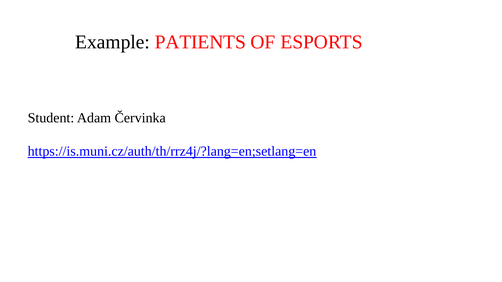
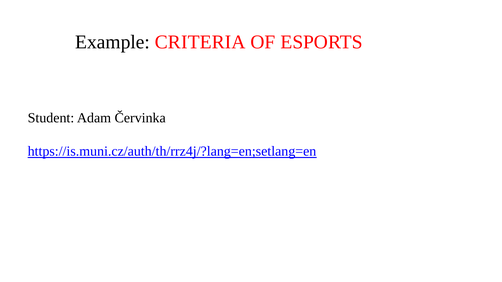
PATIENTS: PATIENTS -> CRITERIA
